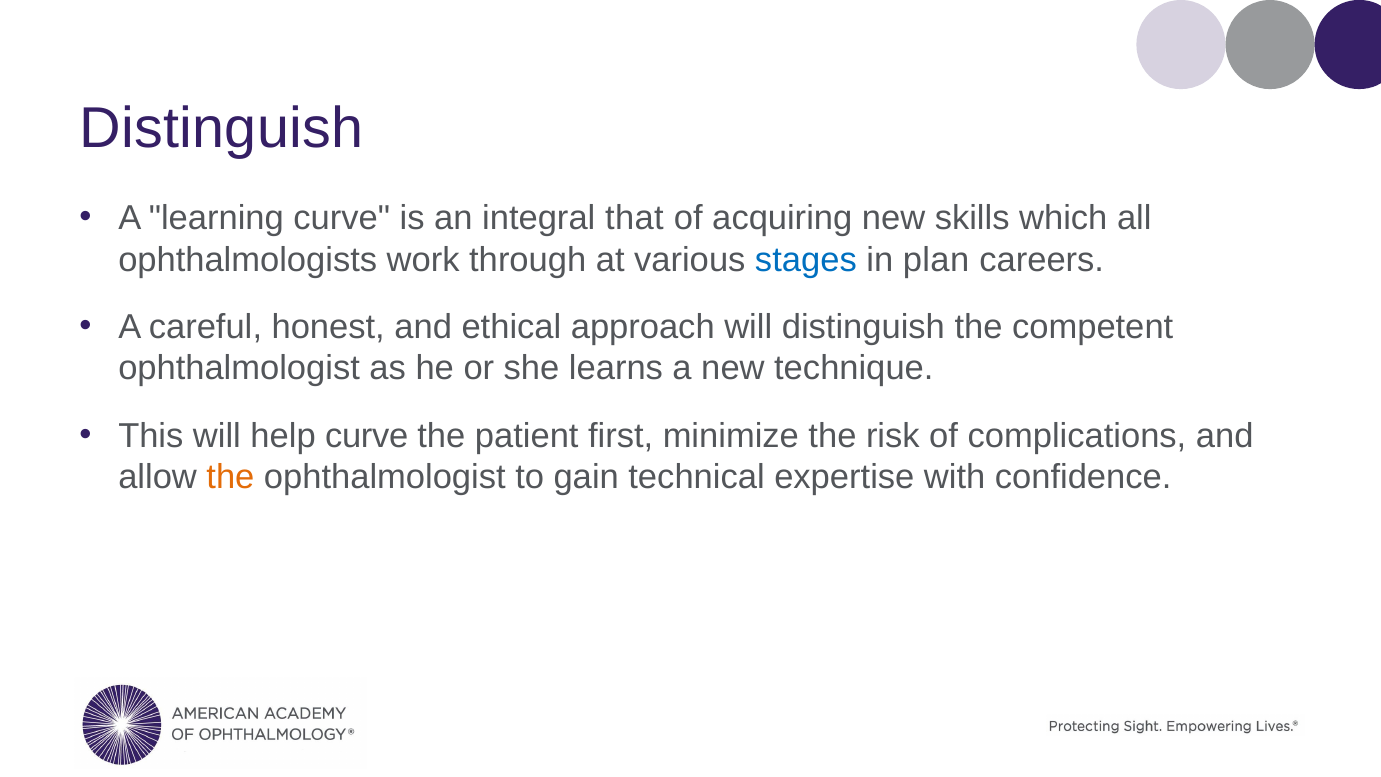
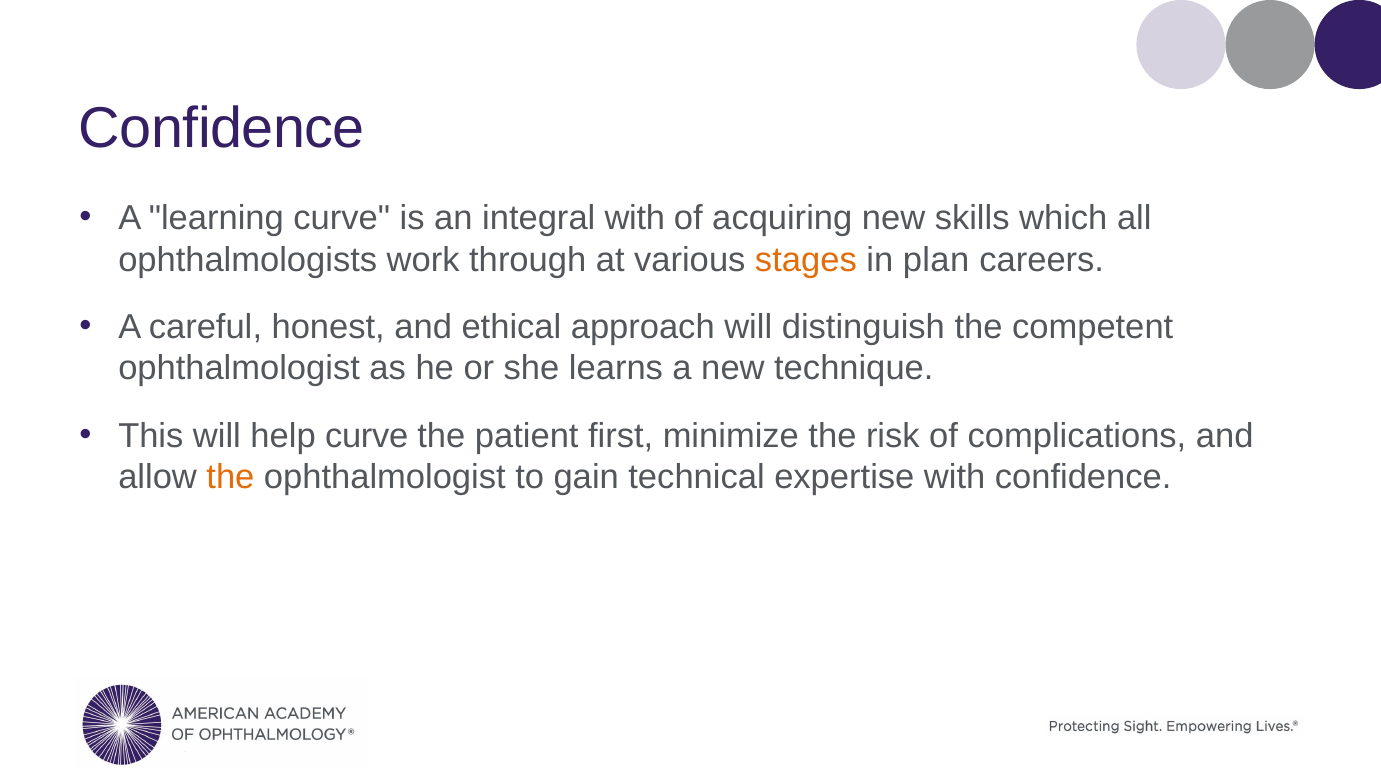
Distinguish at (221, 128): Distinguish -> Confidence
integral that: that -> with
stages colour: blue -> orange
